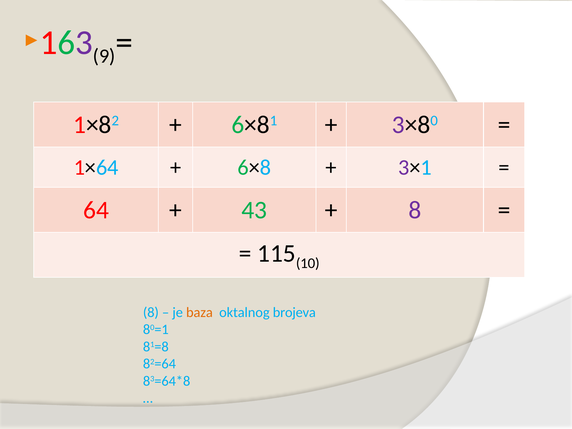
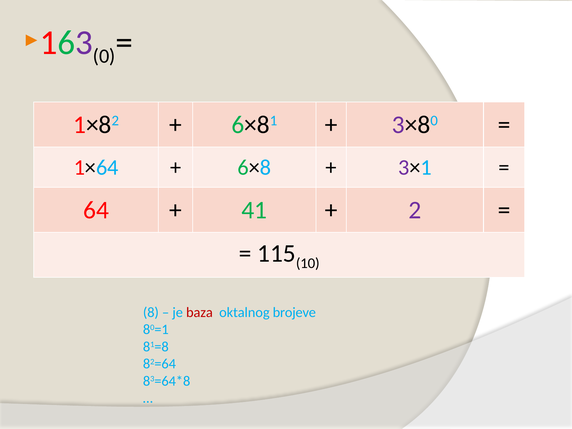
9: 9 -> 0
43: 43 -> 41
8 at (415, 210): 8 -> 2
baza colour: orange -> red
brojeva: brojeva -> brojeve
